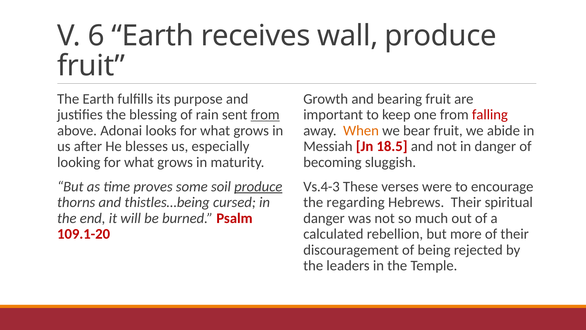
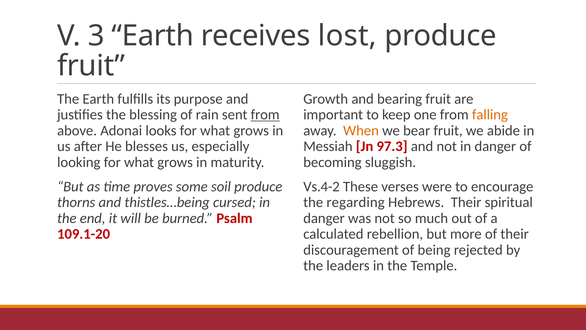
6: 6 -> 3
wall: wall -> lost
falling colour: red -> orange
18.5: 18.5 -> 97.3
produce at (258, 186) underline: present -> none
Vs.4-3: Vs.4-3 -> Vs.4-2
